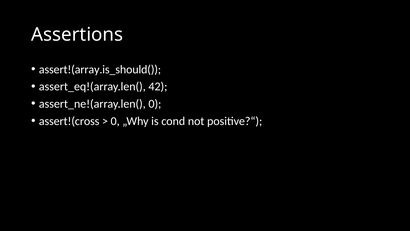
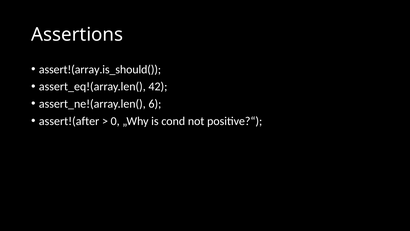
assert_ne!(array.len( 0: 0 -> 6
assert!(cross: assert!(cross -> assert!(after
